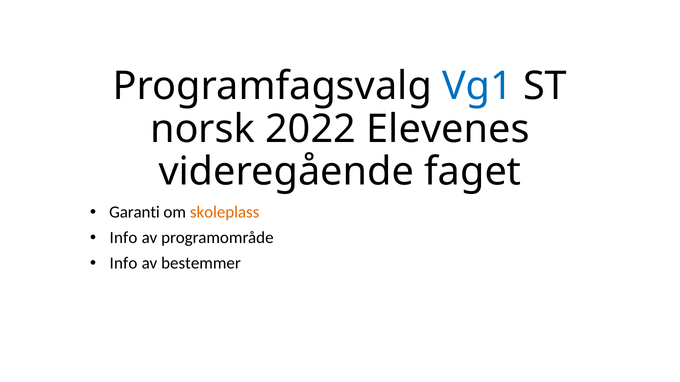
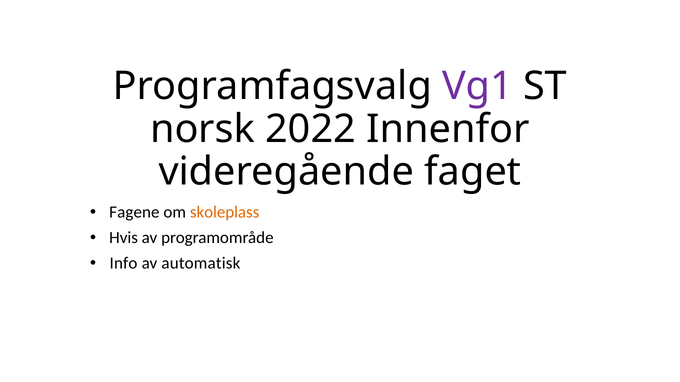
Vg1 colour: blue -> purple
Elevenes: Elevenes -> Innenfor
Garanti: Garanti -> Fagene
Info at (123, 238): Info -> Hvis
bestemmer: bestemmer -> automatisk
